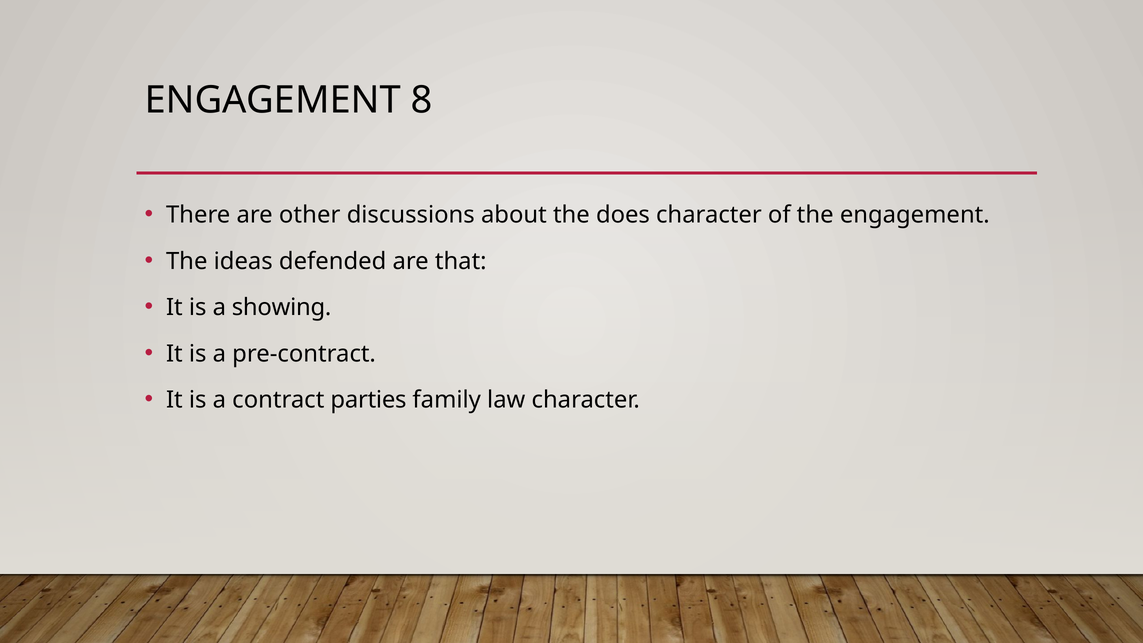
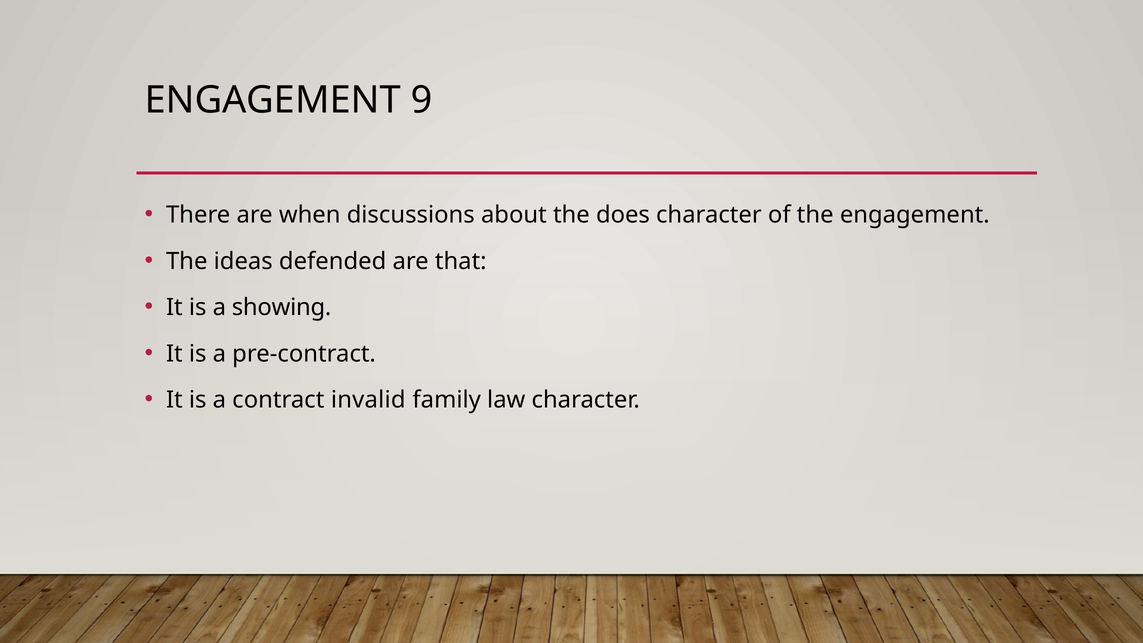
8: 8 -> 9
other: other -> when
parties: parties -> invalid
